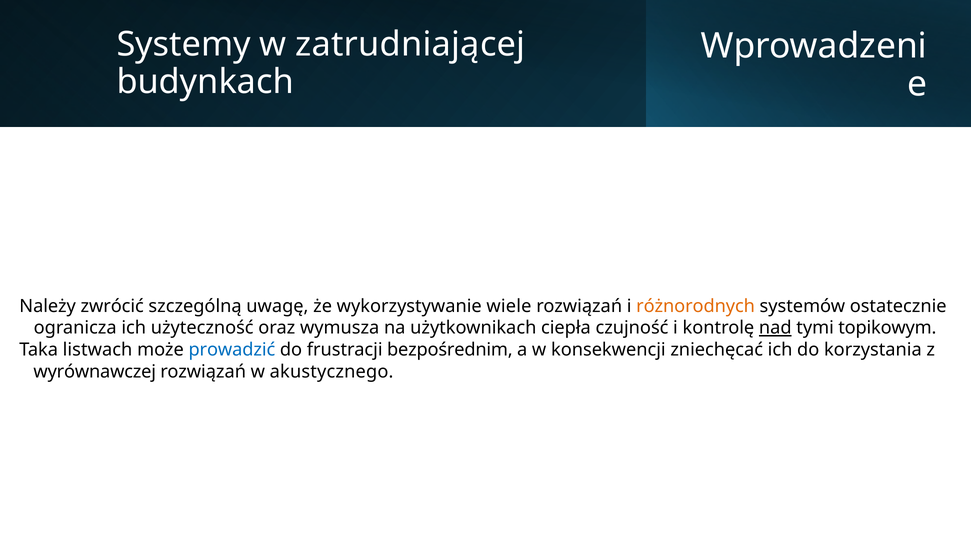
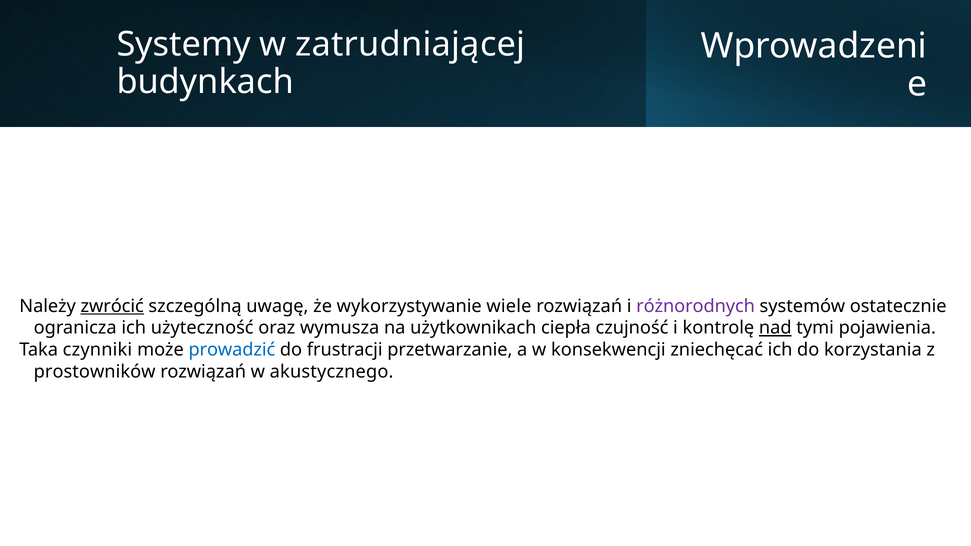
zwrócić underline: none -> present
różnorodnych colour: orange -> purple
topikowym: topikowym -> pojawienia
listwach: listwach -> czynniki
bezpośrednim: bezpośrednim -> przetwarzanie
wyrównawczej: wyrównawczej -> prostowników
